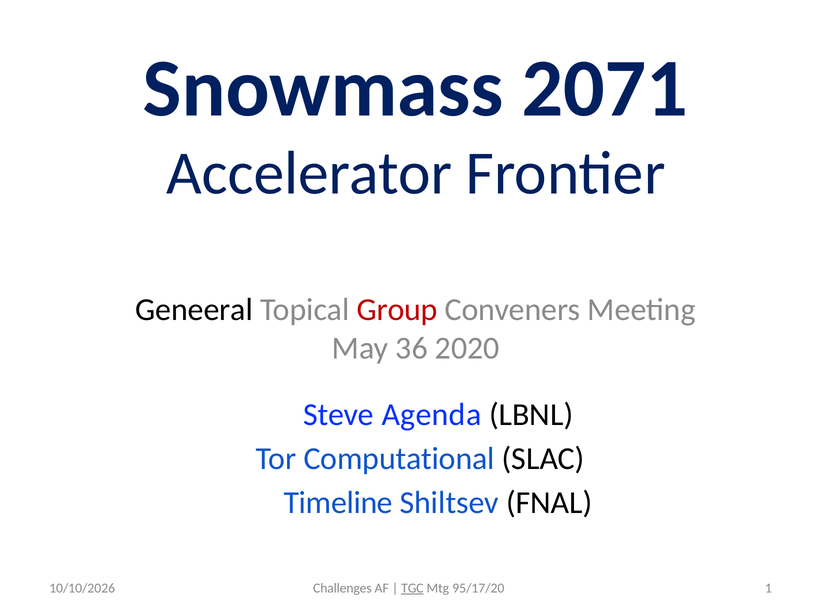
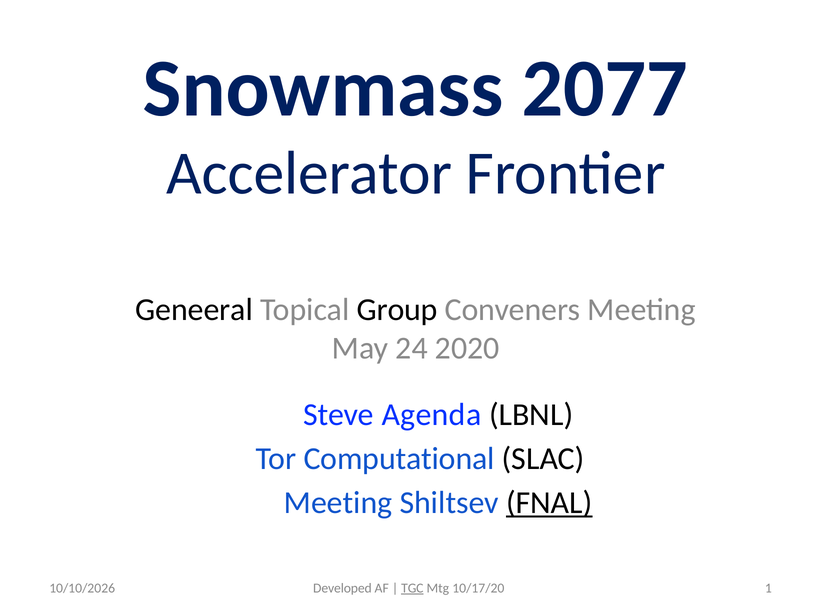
2071: 2071 -> 2077
Group colour: red -> black
36: 36 -> 24
Timeline at (338, 502): Timeline -> Meeting
FNAL underline: none -> present
Challenges: Challenges -> Developed
95/17/20: 95/17/20 -> 10/17/20
